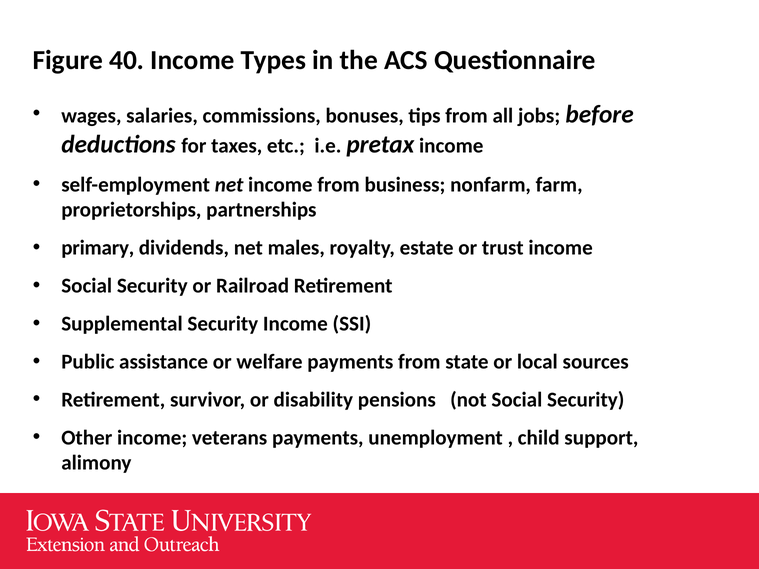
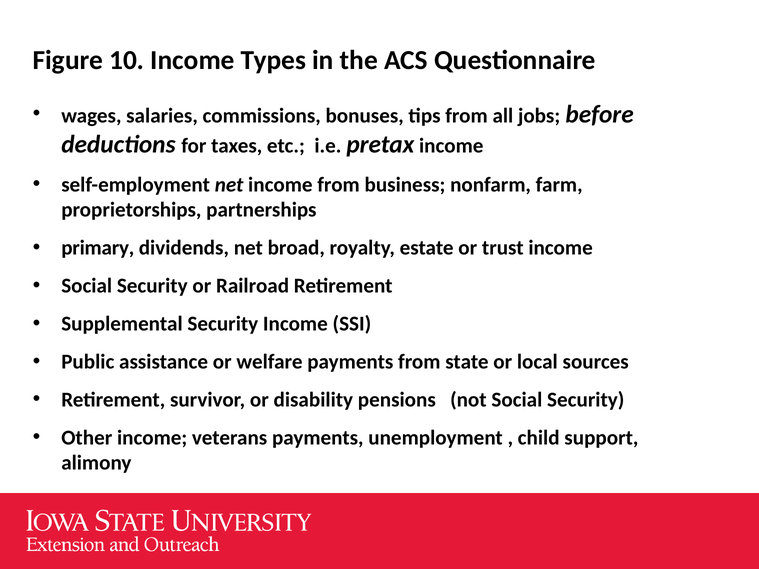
40: 40 -> 10
males: males -> broad
